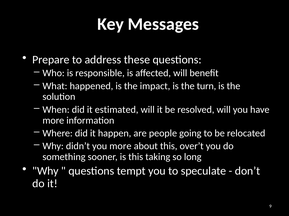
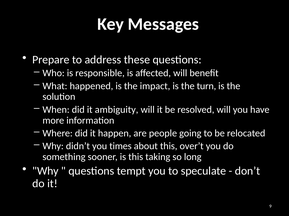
estimated: estimated -> ambiguity
you more: more -> times
